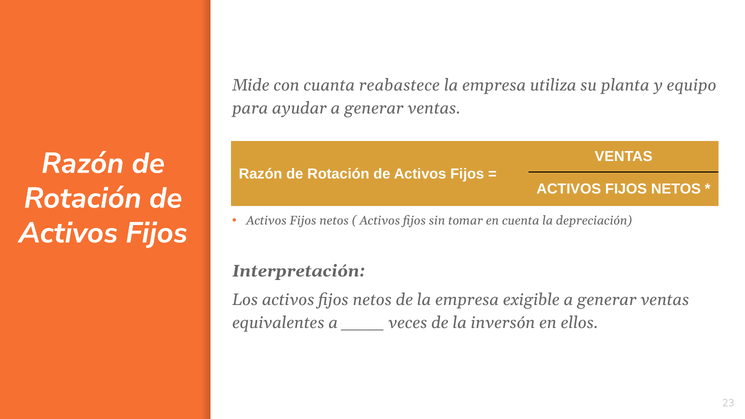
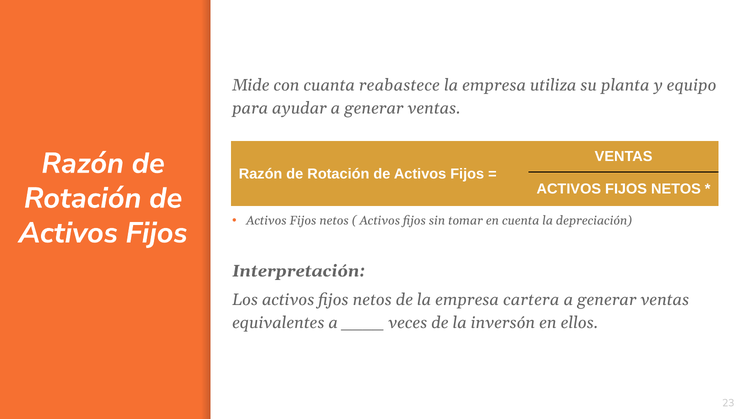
exigible: exigible -> cartera
